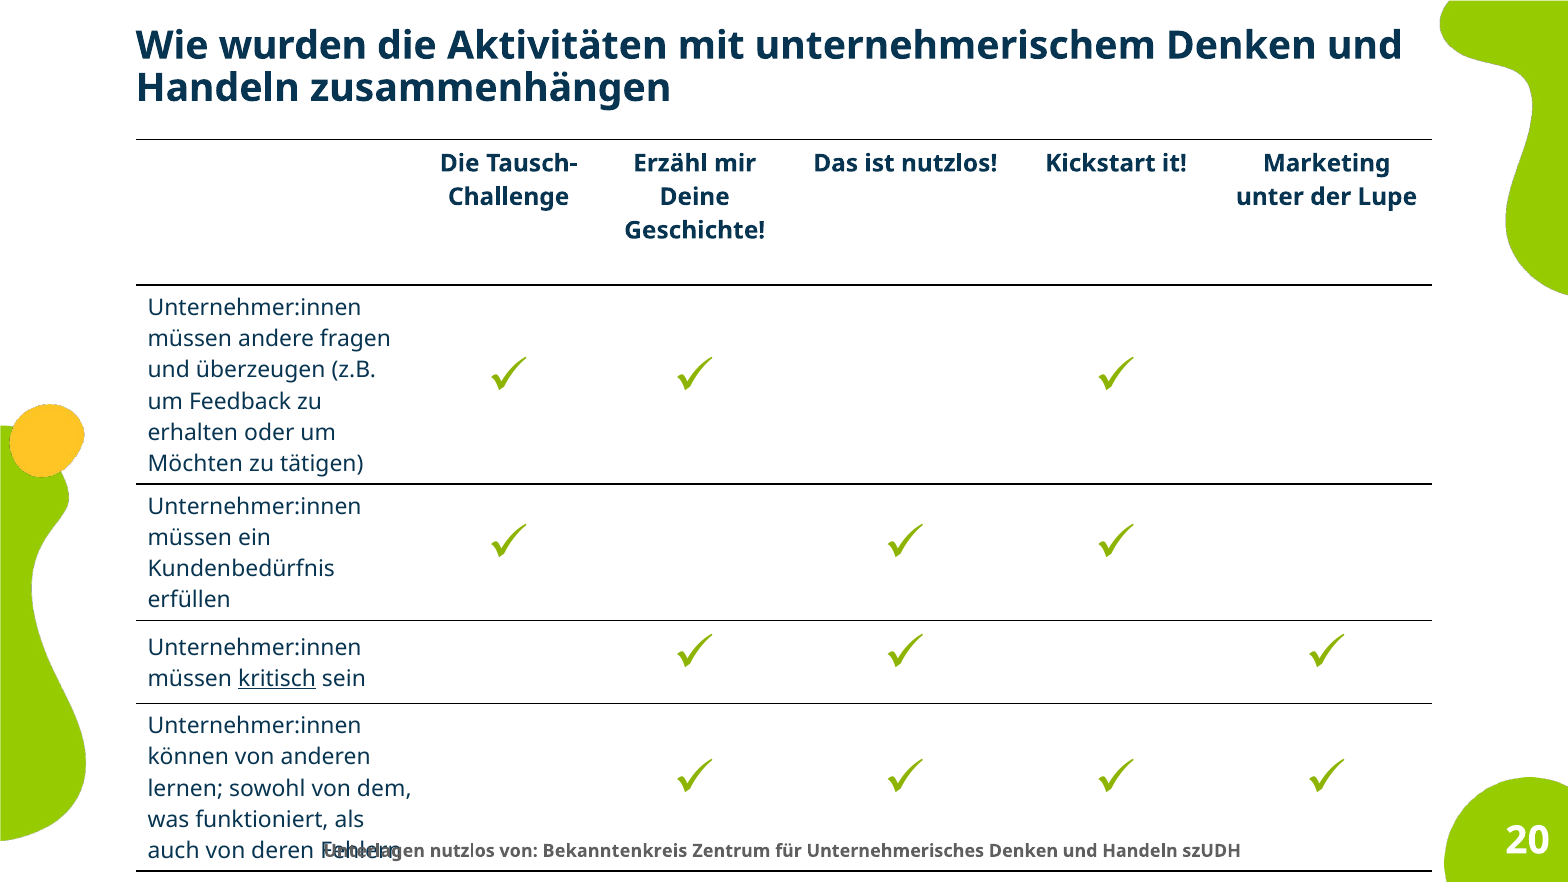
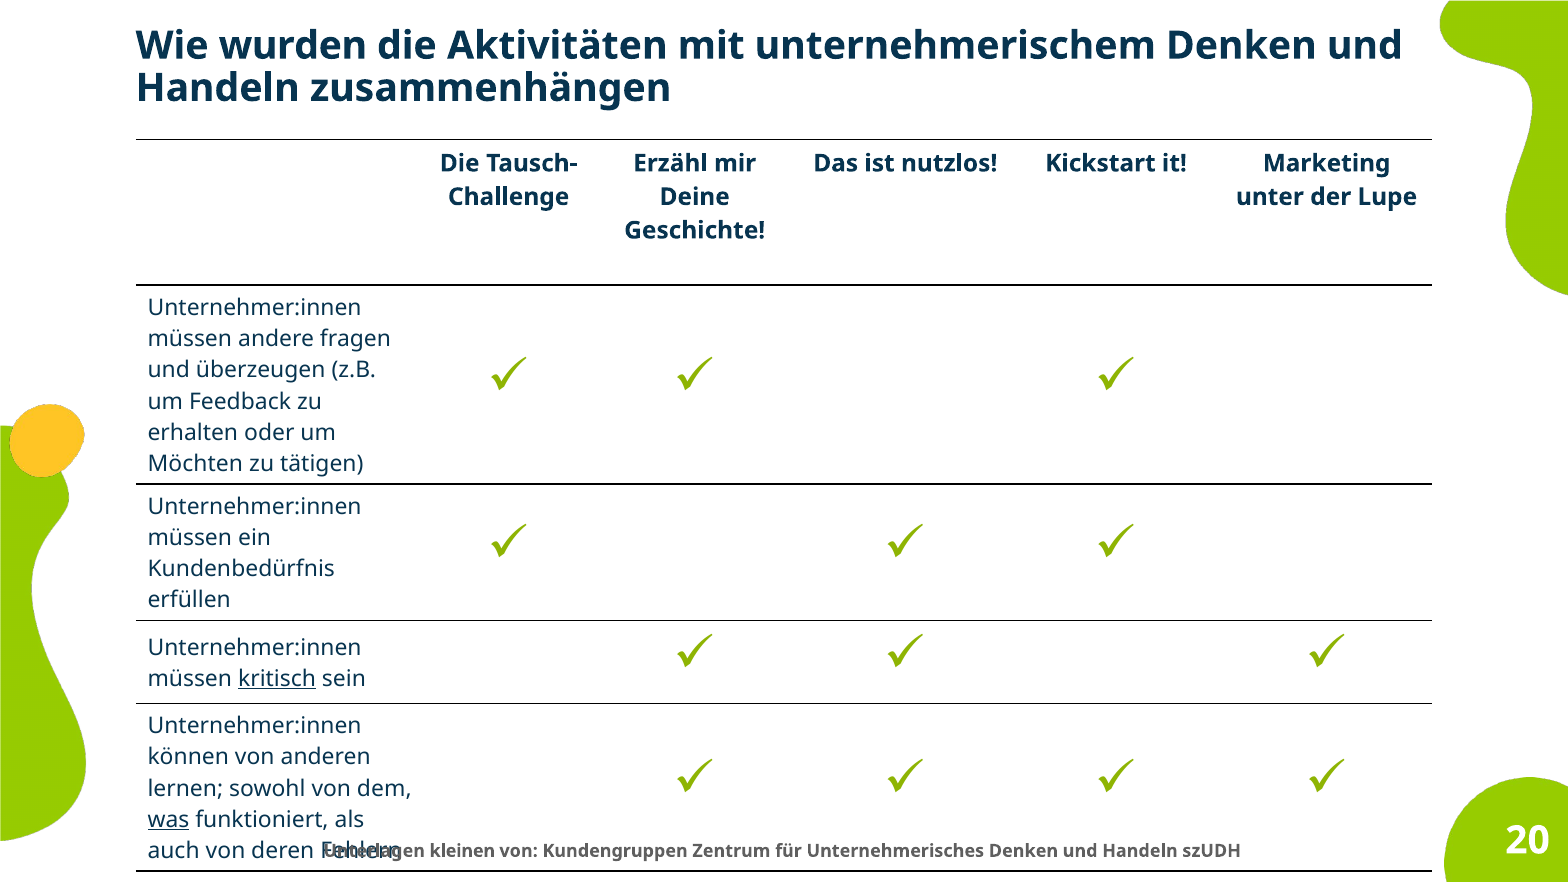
was underline: none -> present
nutzlos at (462, 851): nutzlos -> kleinen
Bekanntenkreis: Bekanntenkreis -> Kundengruppen
